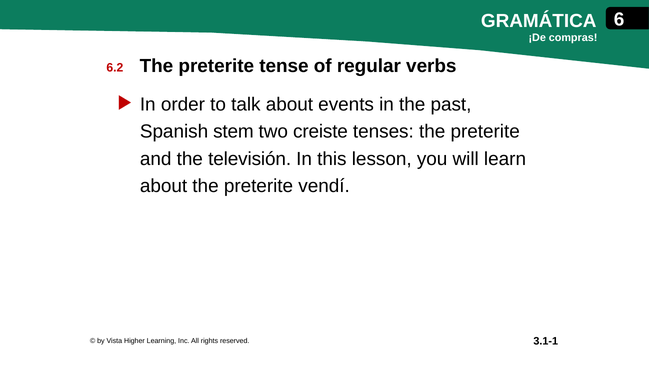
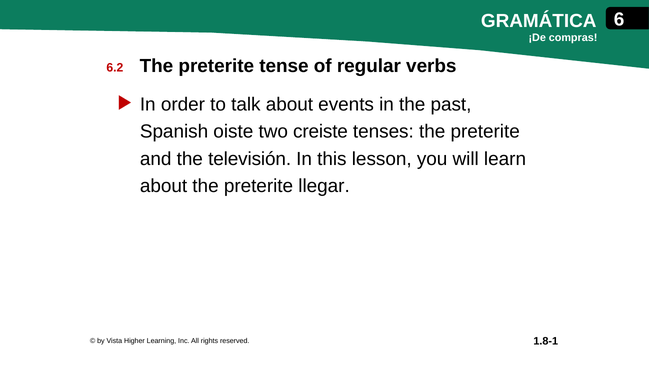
stem: stem -> oiste
vendí: vendí -> llegar
3.1-1: 3.1-1 -> 1.8-1
